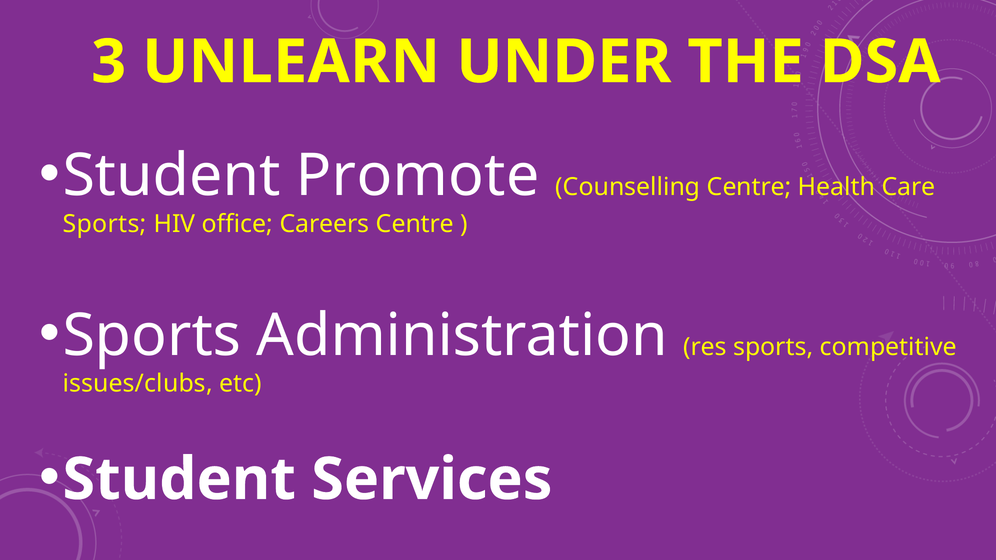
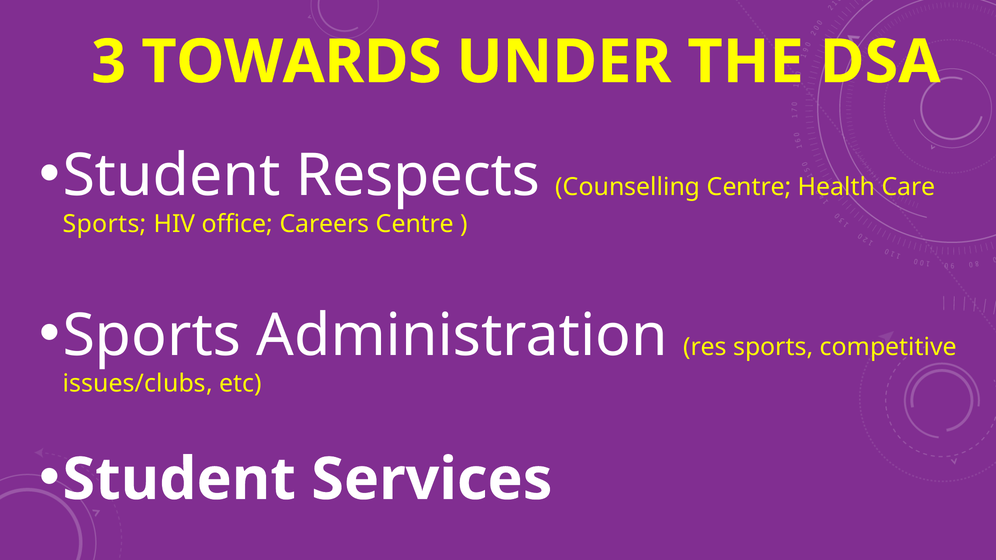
UNLEARN: UNLEARN -> TOWARDS
Promote: Promote -> Respects
